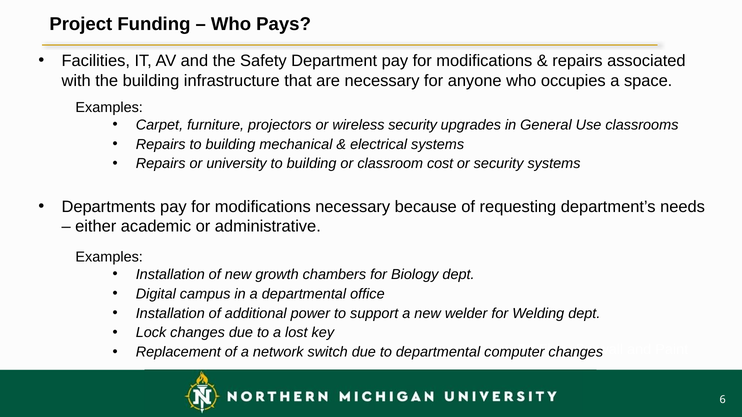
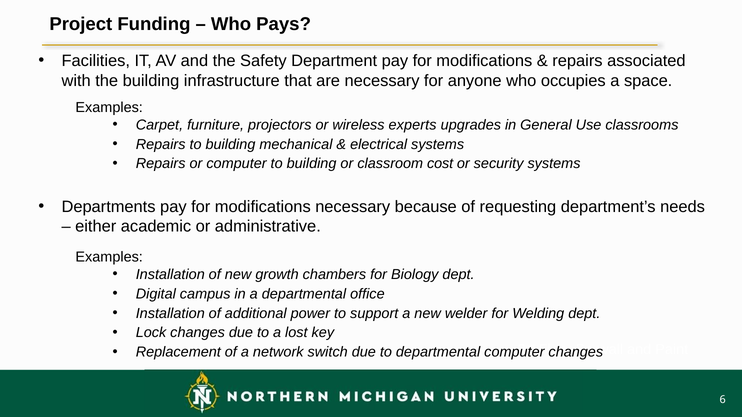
wireless security: security -> experts
or university: university -> computer
